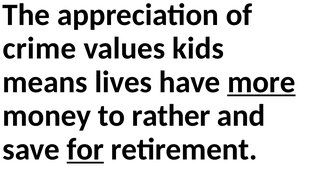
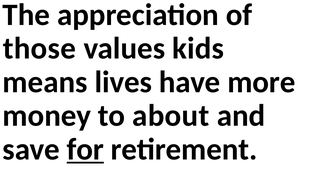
crime: crime -> those
more underline: present -> none
rather: rather -> about
